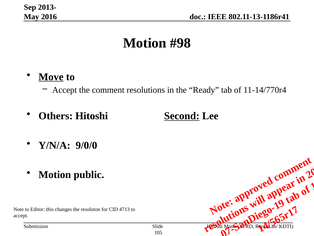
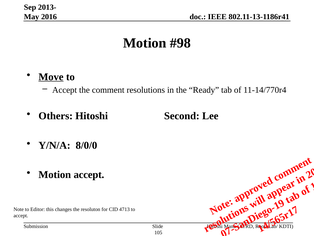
Second underline: present -> none
9/0/0: 9/0/0 -> 8/0/0
Motion public: public -> accept
